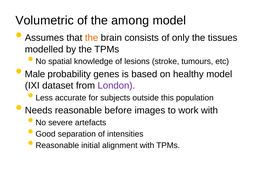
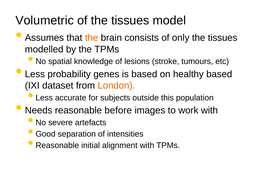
of the among: among -> tissues
Male at (35, 74): Male -> Less
healthy model: model -> based
London colour: purple -> orange
